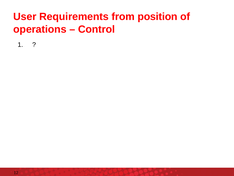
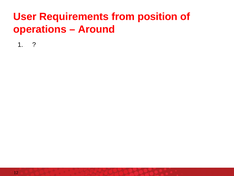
Control: Control -> Around
